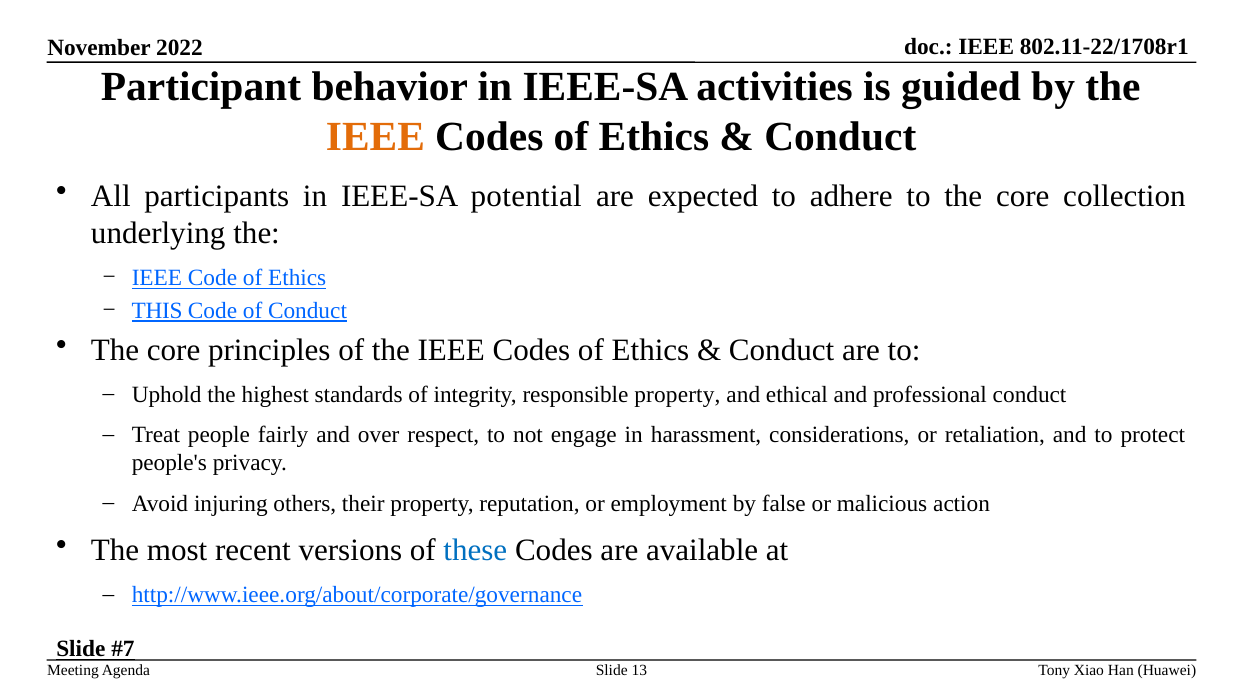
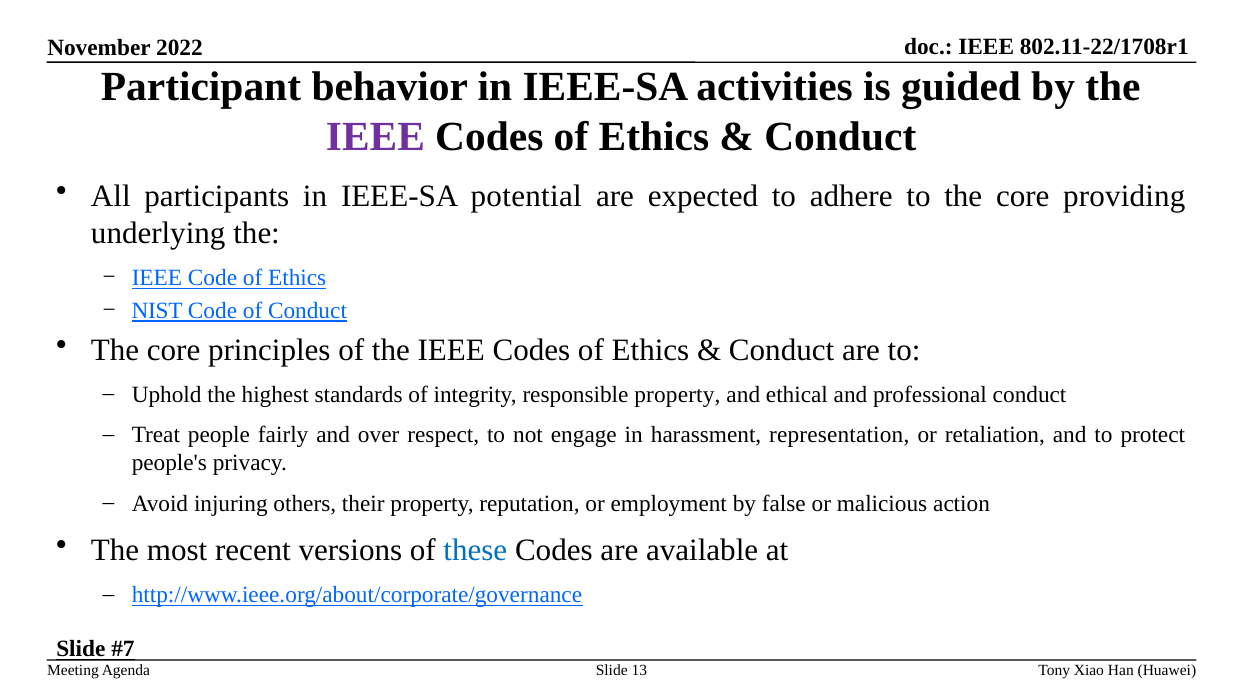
IEEE at (375, 137) colour: orange -> purple
collection: collection -> providing
THIS: THIS -> NIST
considerations: considerations -> representation
